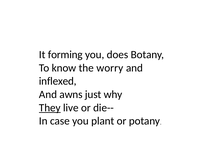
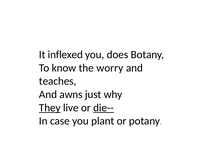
forming: forming -> inflexed
inflexed: inflexed -> teaches
die-- underline: none -> present
